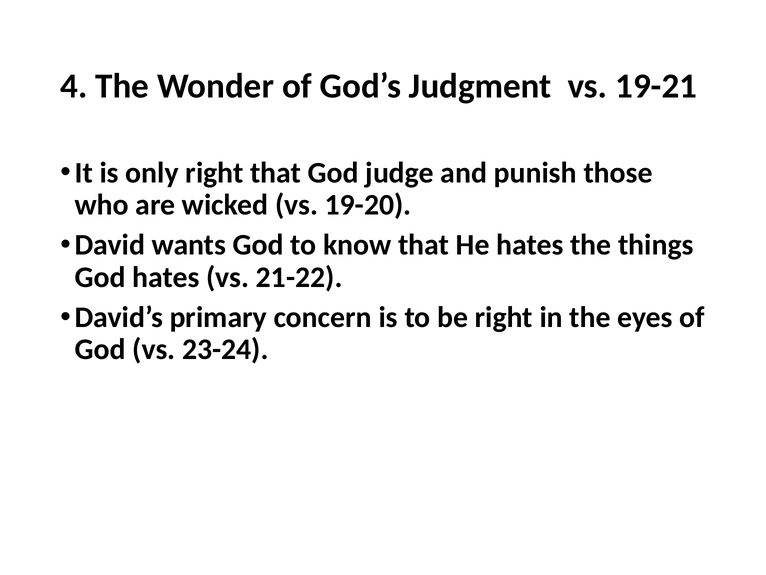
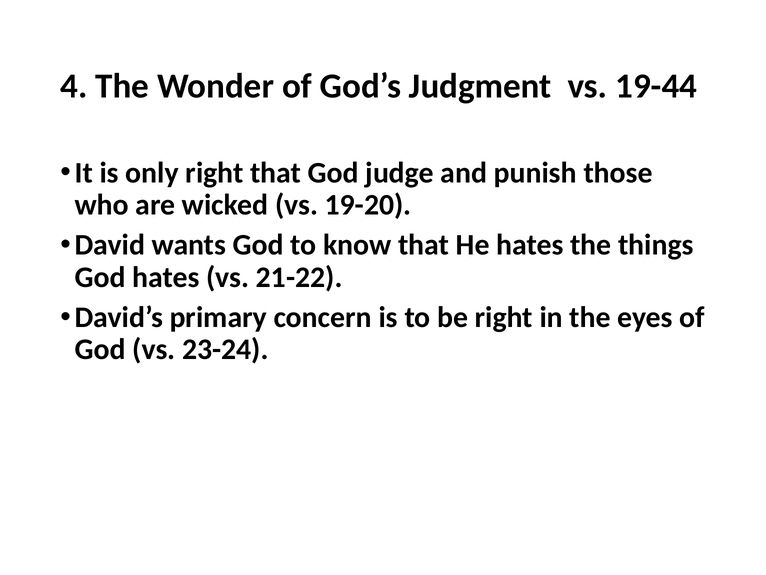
19-21: 19-21 -> 19-44
